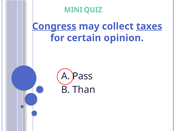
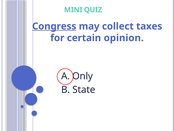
taxes underline: present -> none
Pass: Pass -> Only
Than: Than -> State
